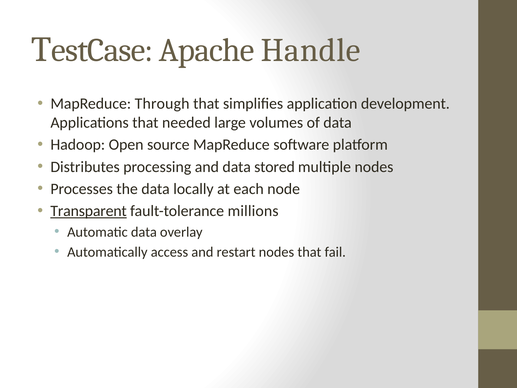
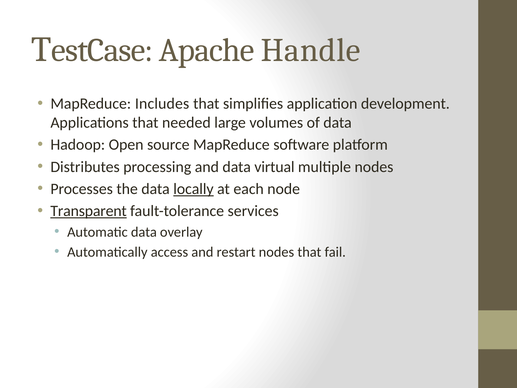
Through: Through -> Includes
stored: stored -> virtual
locally underline: none -> present
millions: millions -> services
